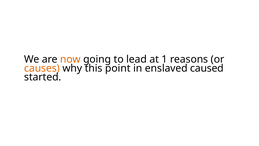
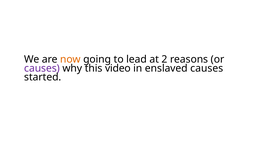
1: 1 -> 2
causes at (42, 68) colour: orange -> purple
point: point -> video
enslaved caused: caused -> causes
